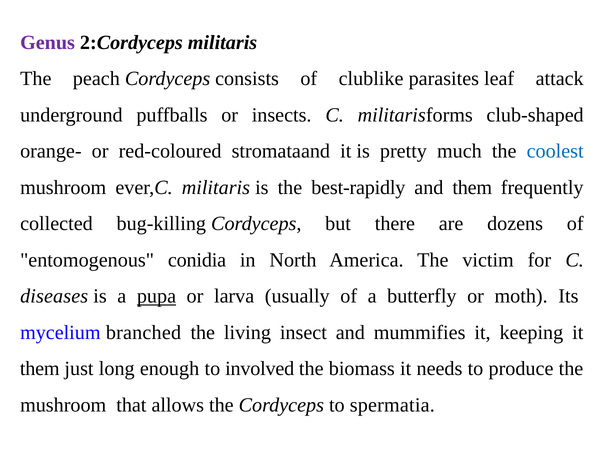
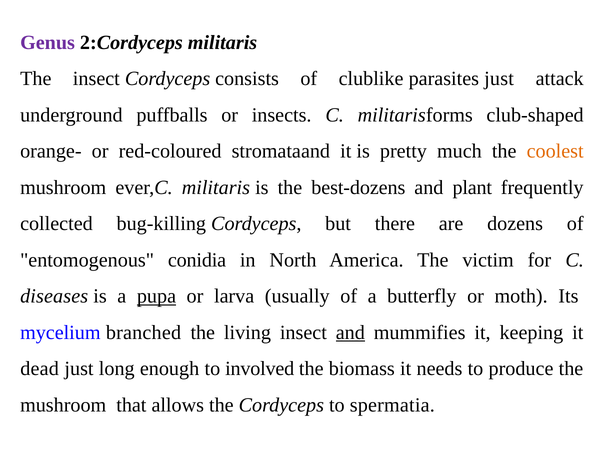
The peach: peach -> insect
parasites leaf: leaf -> just
coolest colour: blue -> orange
best-rapidly: best-rapidly -> best-dozens
and them: them -> plant
and at (350, 332) underline: none -> present
them at (40, 369): them -> dead
